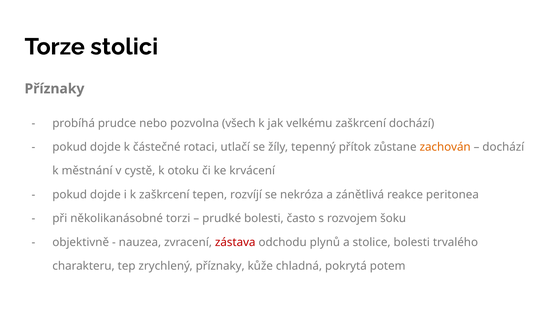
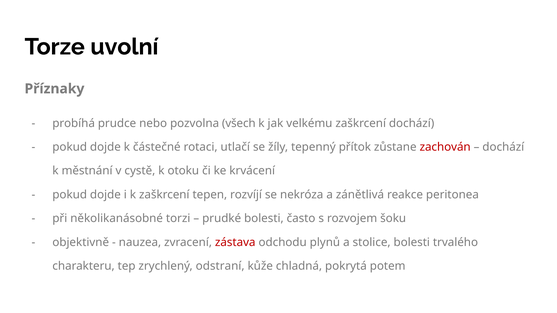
stolici: stolici -> uvolní
zachován colour: orange -> red
zrychlený příznaky: příznaky -> odstraní
